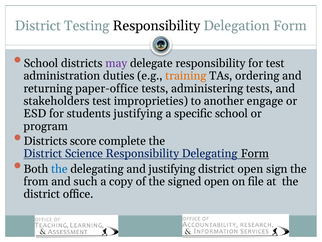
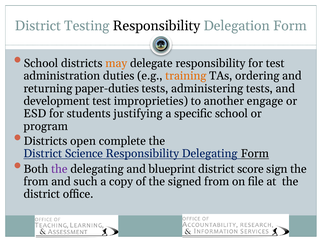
may colour: purple -> orange
paper-office: paper-office -> paper-duties
stakeholders: stakeholders -> development
score: score -> open
the at (59, 169) colour: blue -> purple
and justifying: justifying -> blueprint
district open: open -> score
signed open: open -> from
